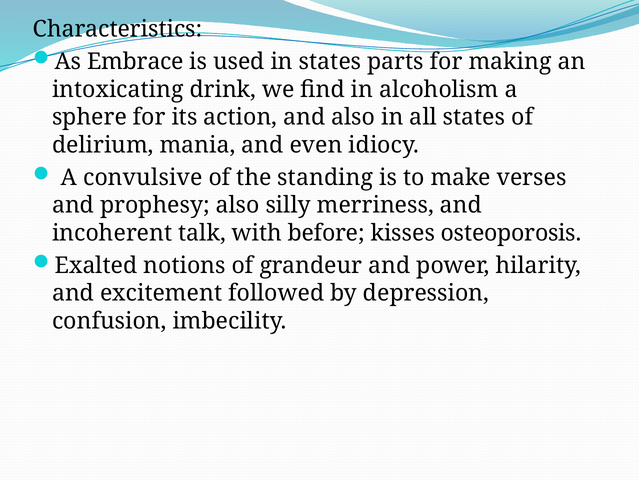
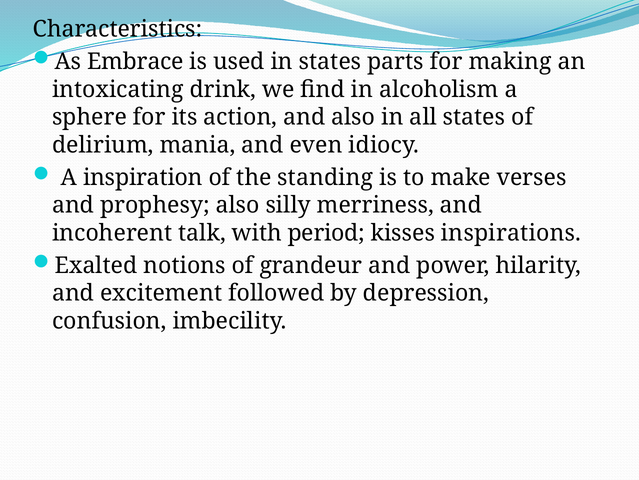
convulsive: convulsive -> inspiration
before: before -> period
osteoporosis: osteoporosis -> inspirations
